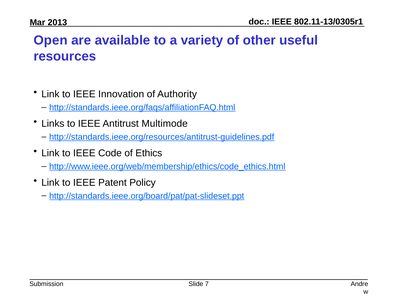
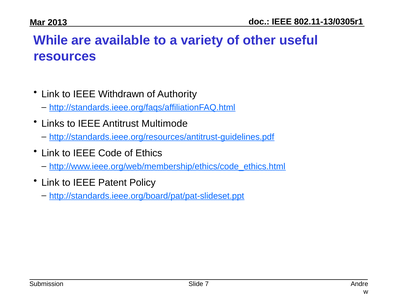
Open: Open -> While
Innovation: Innovation -> Withdrawn
